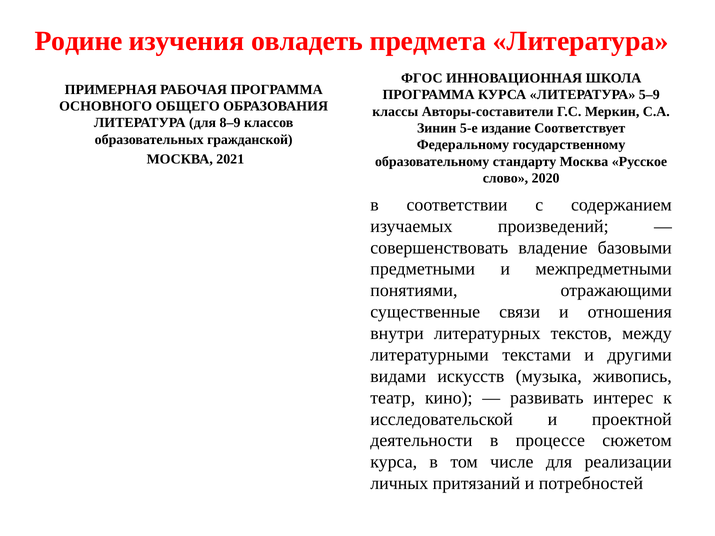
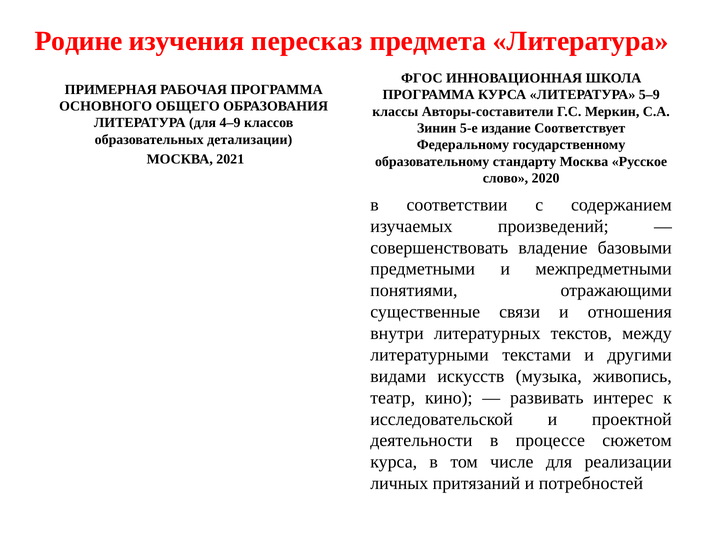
овладеть: овладеть -> пересказ
8–9: 8–9 -> 4–9
гражданской: гражданской -> детализации
